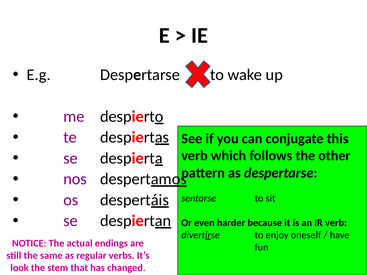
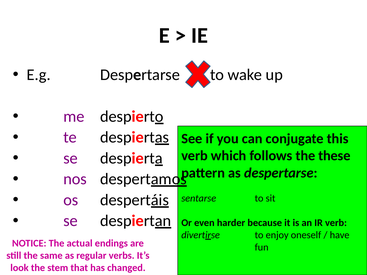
other: other -> these
